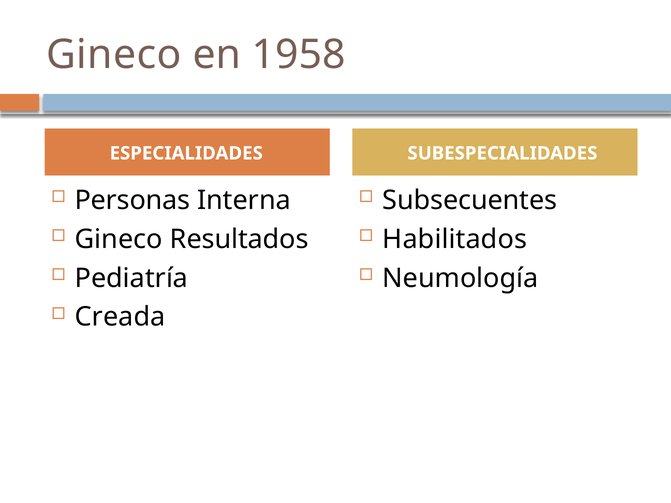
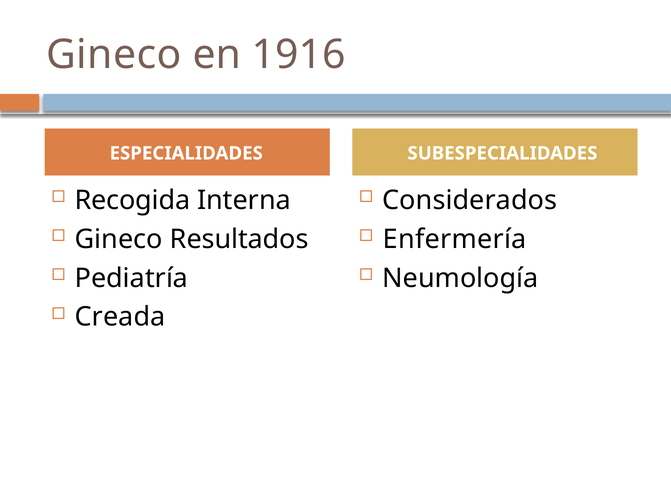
1958: 1958 -> 1916
Personas: Personas -> Recogida
Subsecuentes: Subsecuentes -> Considerados
Habilitados: Habilitados -> Enfermería
